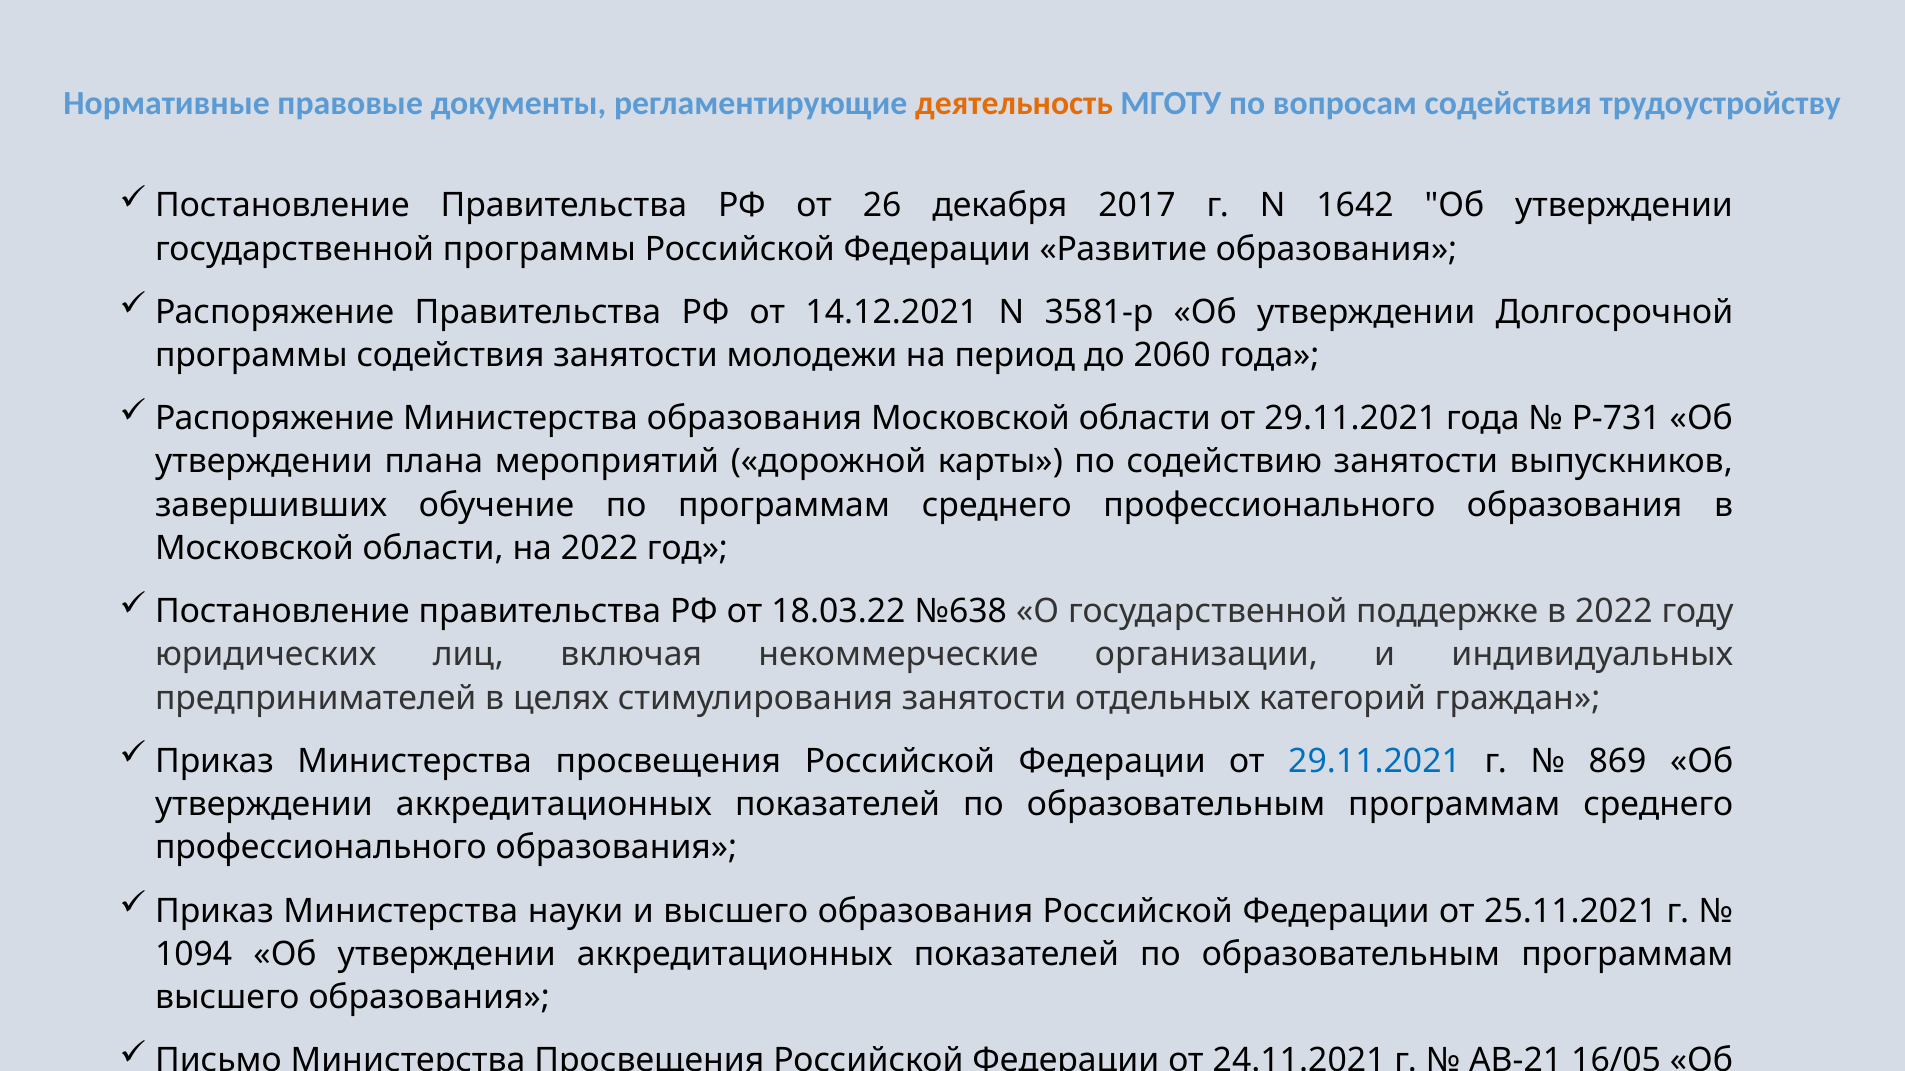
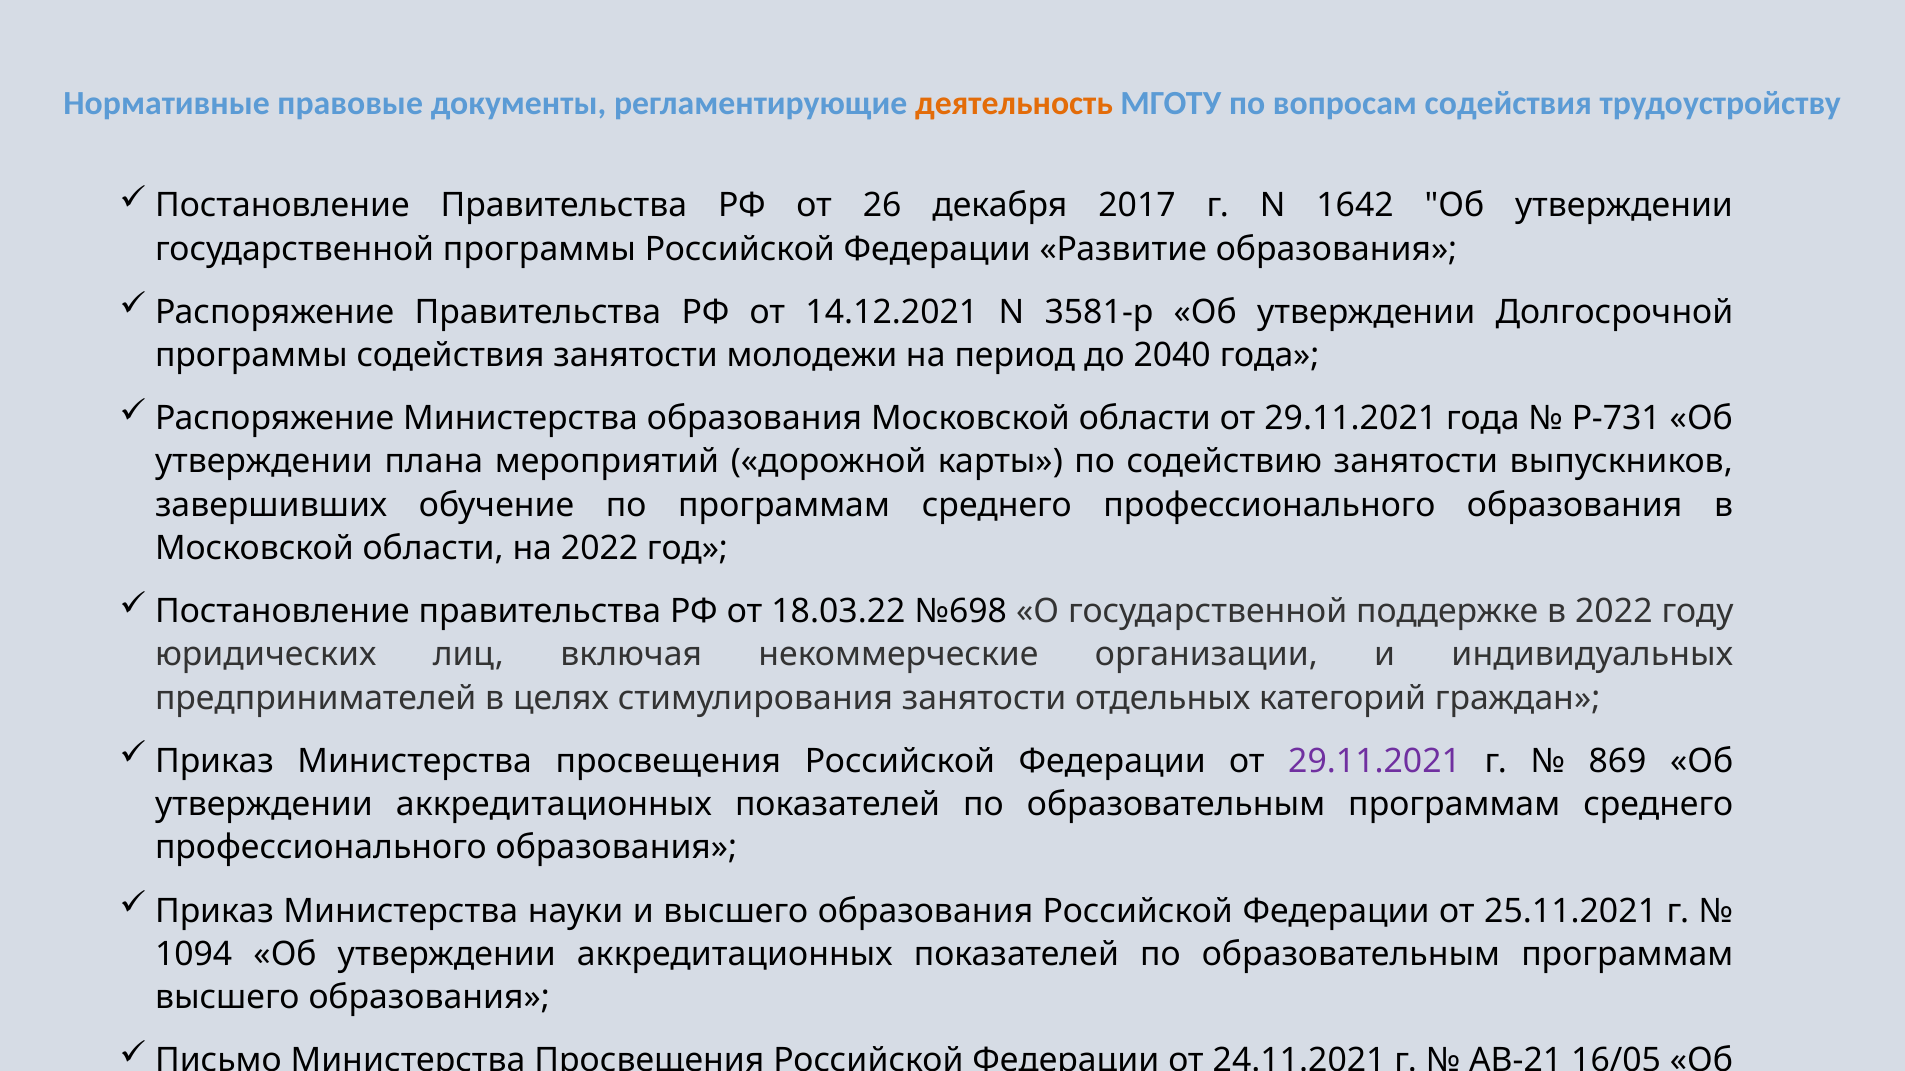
2060: 2060 -> 2040
№638: №638 -> №698
29.11.2021 at (1375, 762) colour: blue -> purple
